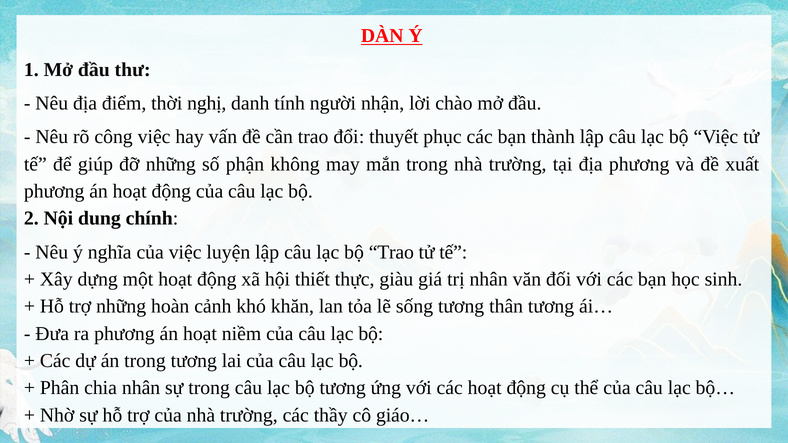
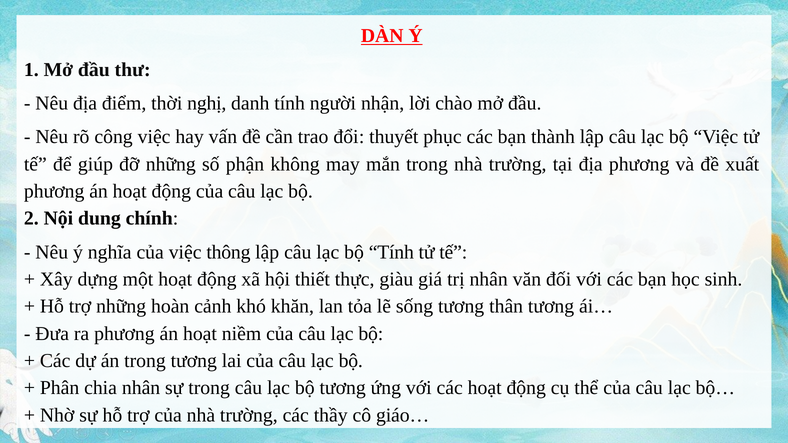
luyện: luyện -> thông
bộ Trao: Trao -> Tính
